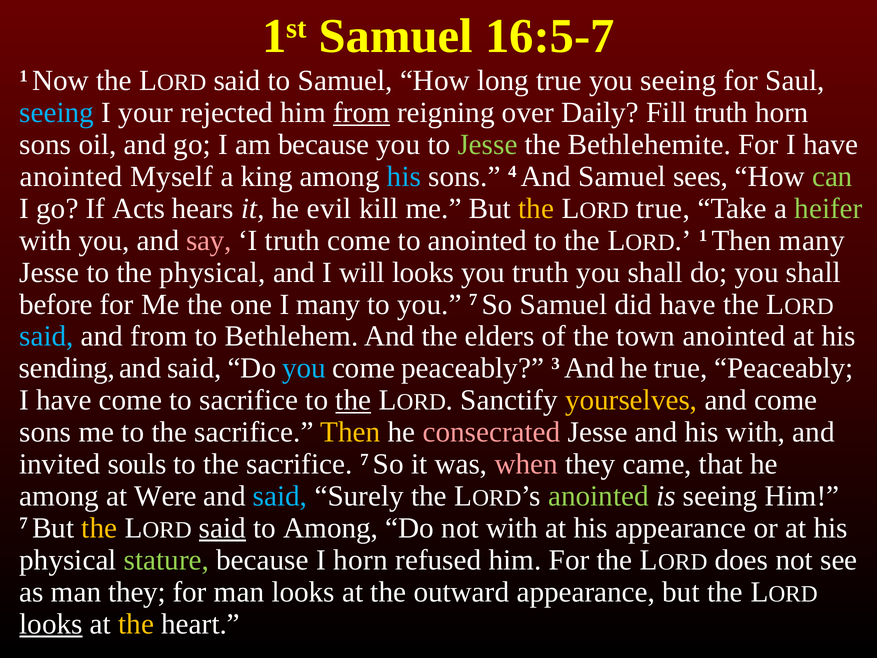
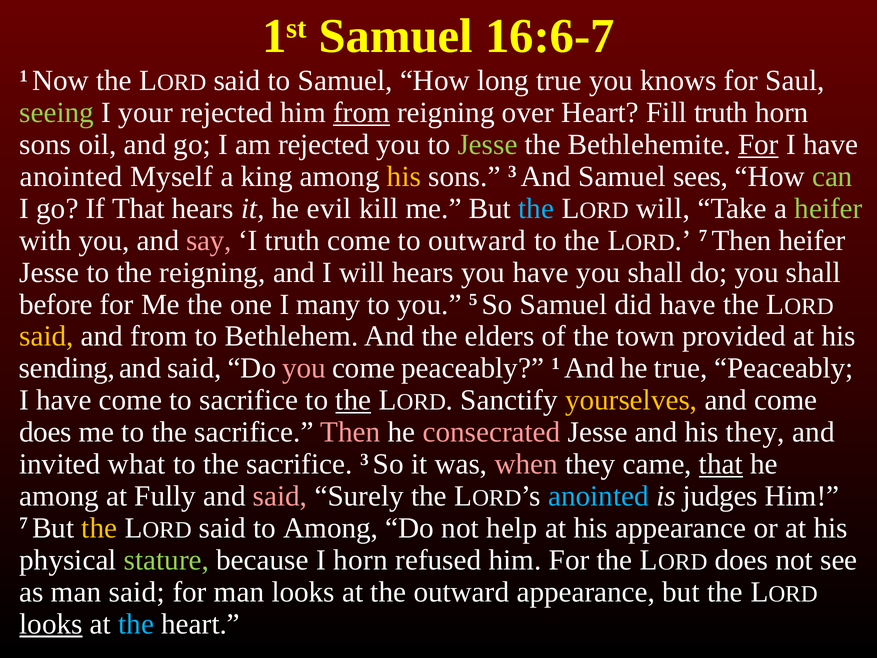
16:5-7: 16:5-7 -> 16:6-7
you seeing: seeing -> knows
seeing at (57, 113) colour: light blue -> light green
over Daily: Daily -> Heart
am because: because -> rejected
For at (758, 145) underline: none -> present
his at (404, 177) colour: light blue -> yellow
sons 4: 4 -> 3
If Acts: Acts -> That
the at (536, 208) colour: yellow -> light blue
true at (663, 208): true -> will
to anointed: anointed -> outward
1 at (703, 236): 1 -> 7
Then many: many -> heifer
the physical: physical -> reigning
will looks: looks -> hears
you truth: truth -> have
you 7: 7 -> 5
said at (47, 336) colour: light blue -> yellow
town anointed: anointed -> provided
you at (304, 368) colour: light blue -> pink
peaceably 3: 3 -> 1
sons at (45, 432): sons -> does
Then at (350, 432) colour: yellow -> pink
his with: with -> they
souls: souls -> what
sacrifice 7: 7 -> 3
that at (721, 464) underline: none -> present
Were: Were -> Fully
said at (280, 496) colour: light blue -> pink
anointed at (598, 496) colour: light green -> light blue
is seeing: seeing -> judges
said at (222, 528) underline: present -> none
not with: with -> help
man they: they -> said
the at (136, 624) colour: yellow -> light blue
